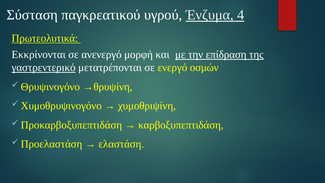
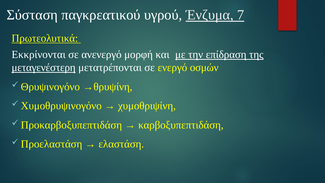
4: 4 -> 7
γαστρεντερικό: γαστρεντερικό -> μεταγενέστερη
